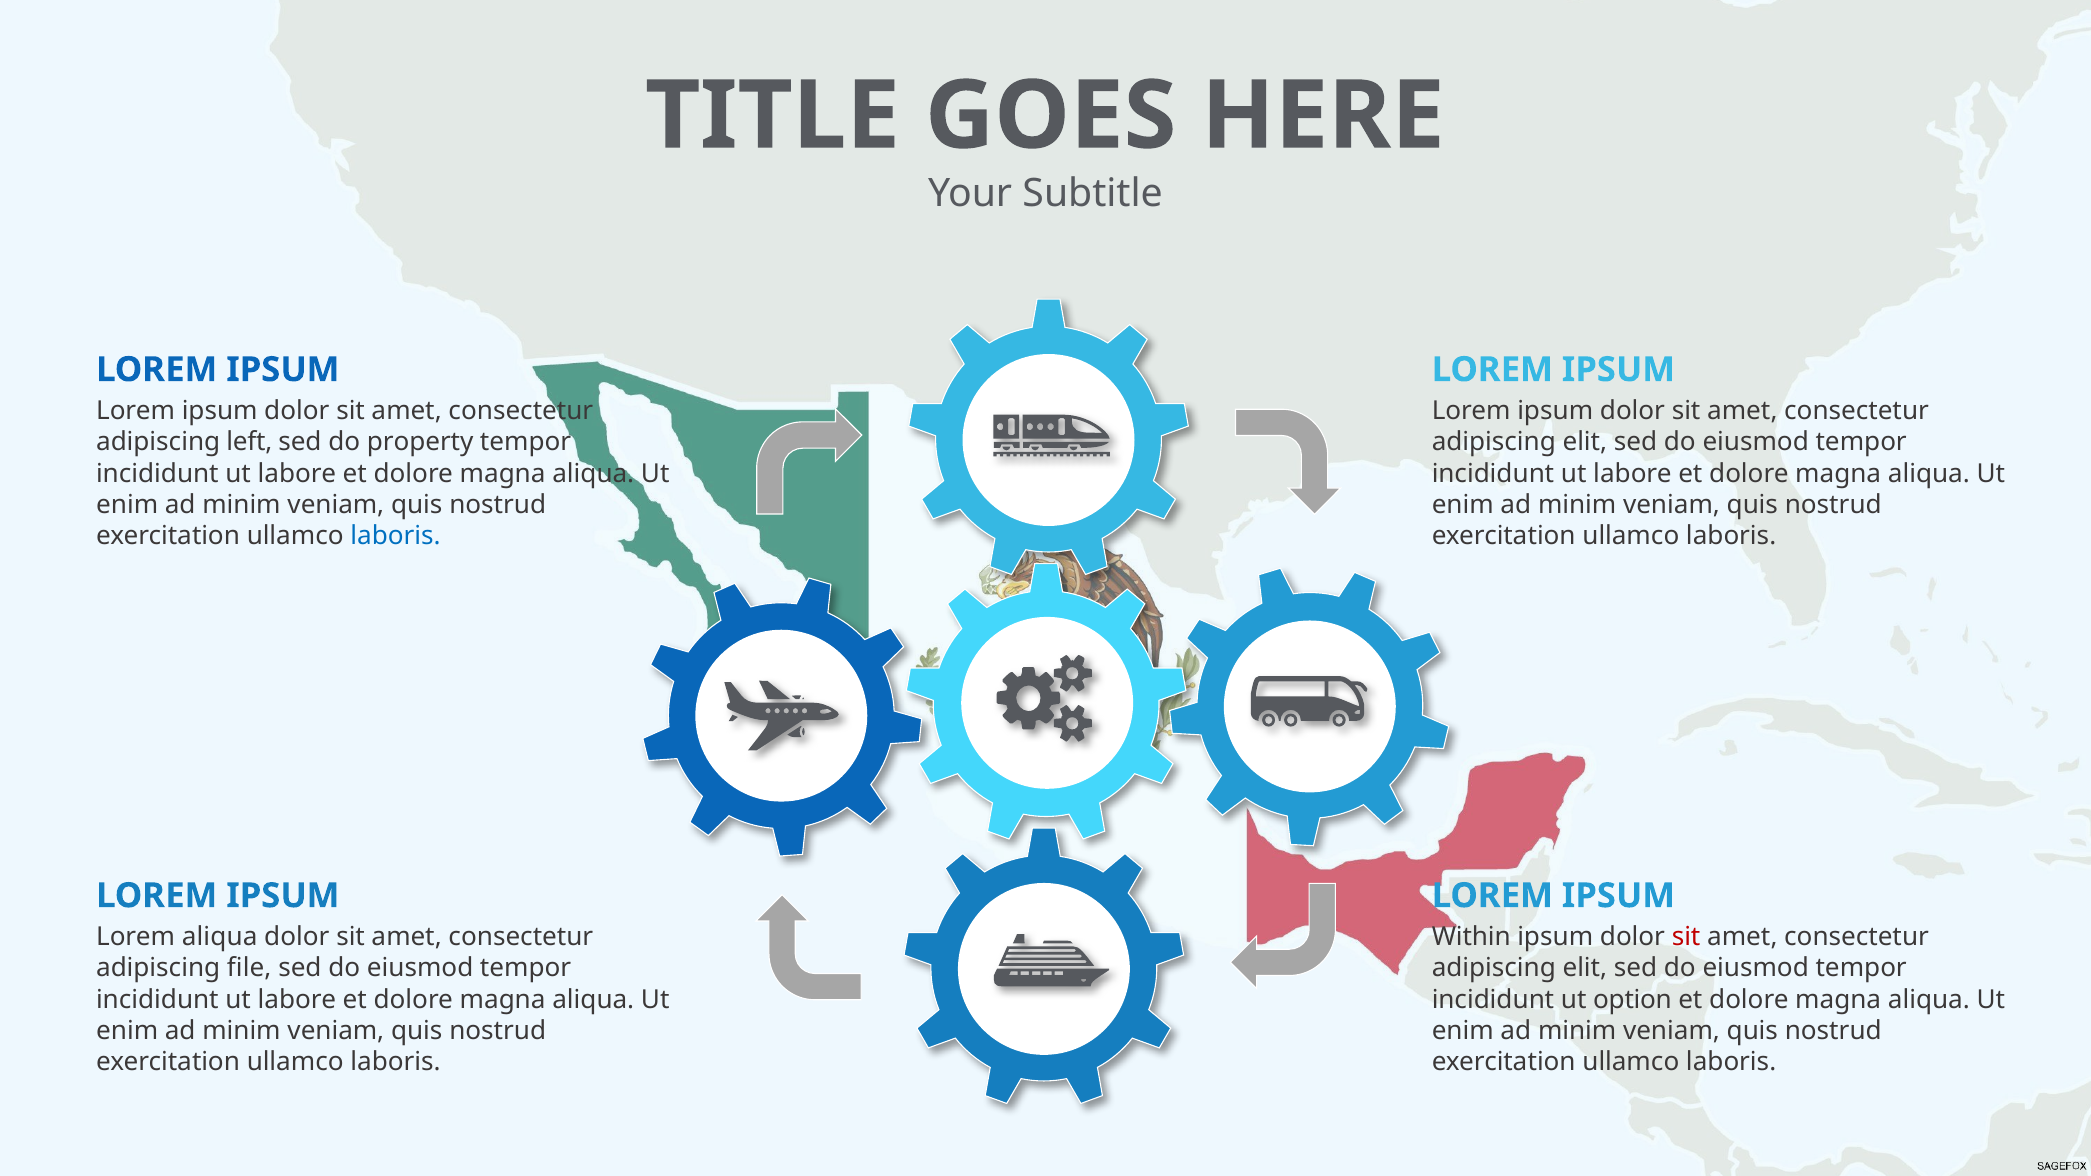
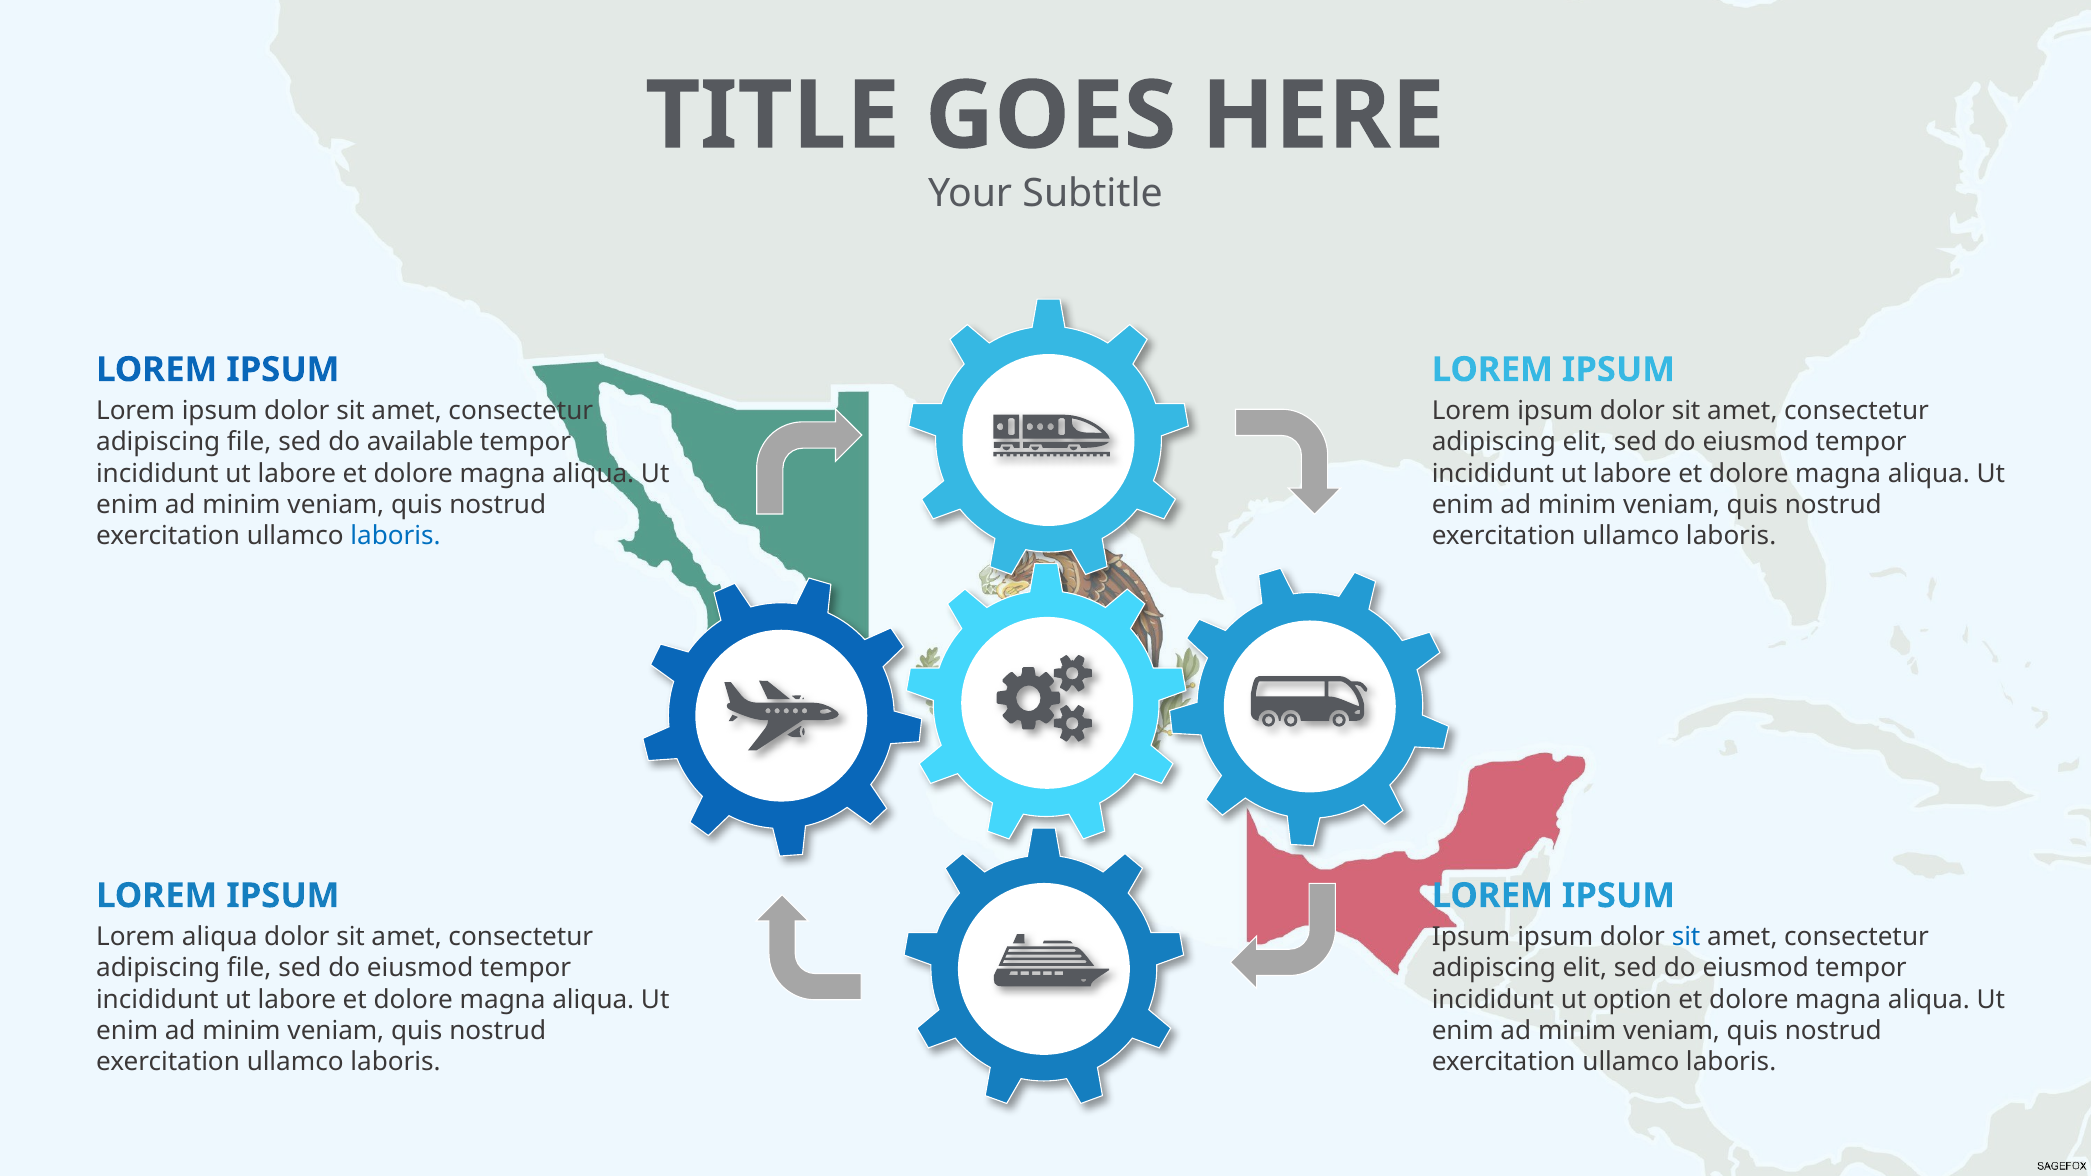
left at (249, 442): left -> file
property: property -> available
Within at (1471, 937): Within -> Ipsum
sit at (1686, 937) colour: red -> blue
